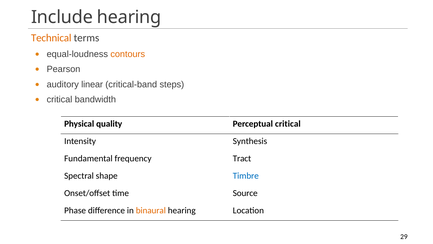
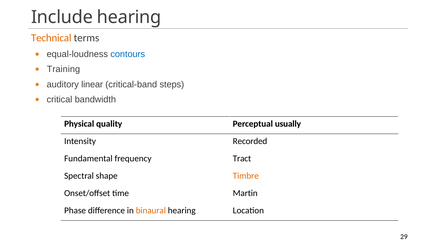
contours colour: orange -> blue
Pearson: Pearson -> Training
Perceptual critical: critical -> usually
Synthesis: Synthesis -> Recorded
Timbre colour: blue -> orange
Source: Source -> Martin
